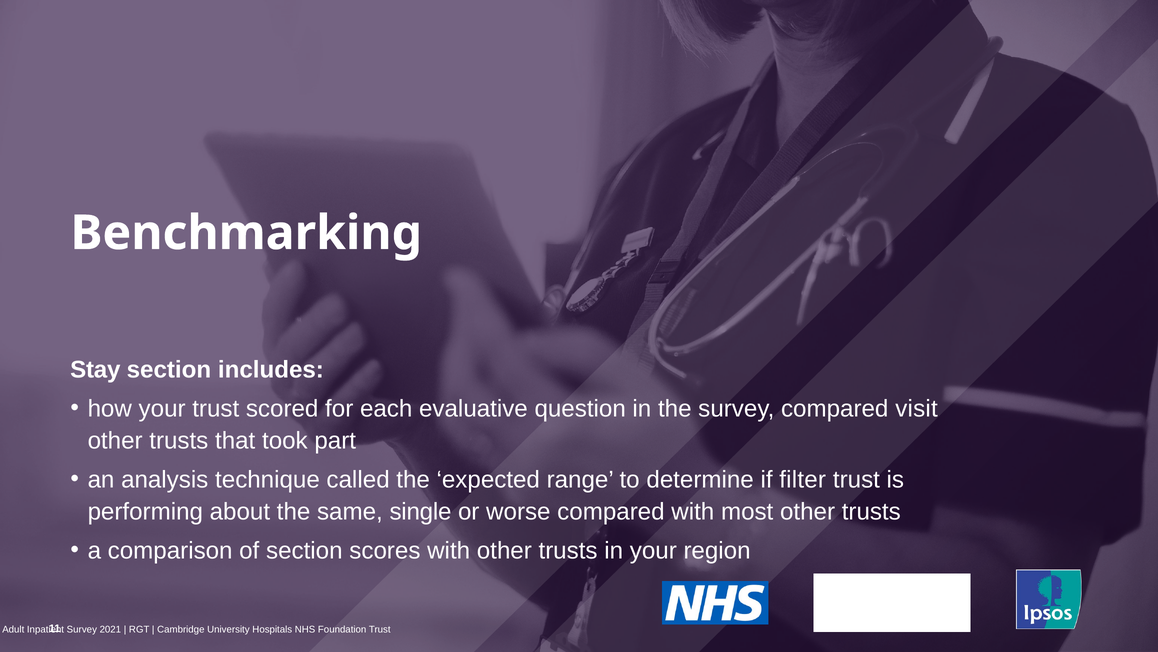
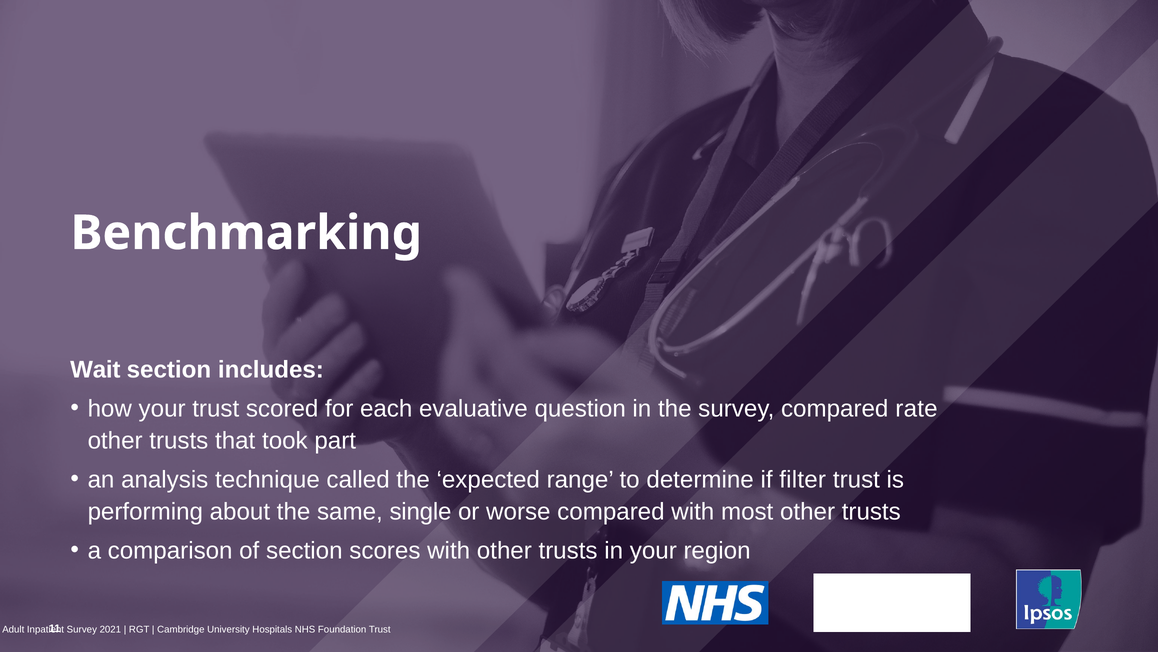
Stay: Stay -> Wait
visit: visit -> rate
